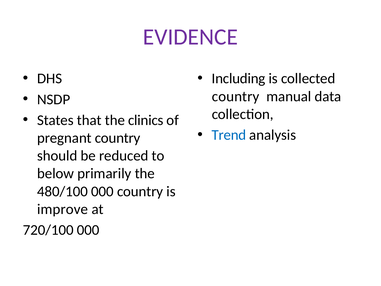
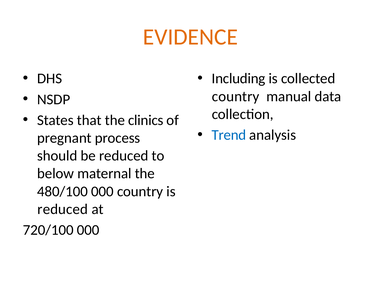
EVIDENCE colour: purple -> orange
pregnant country: country -> process
primarily: primarily -> maternal
improve at (63, 209): improve -> reduced
